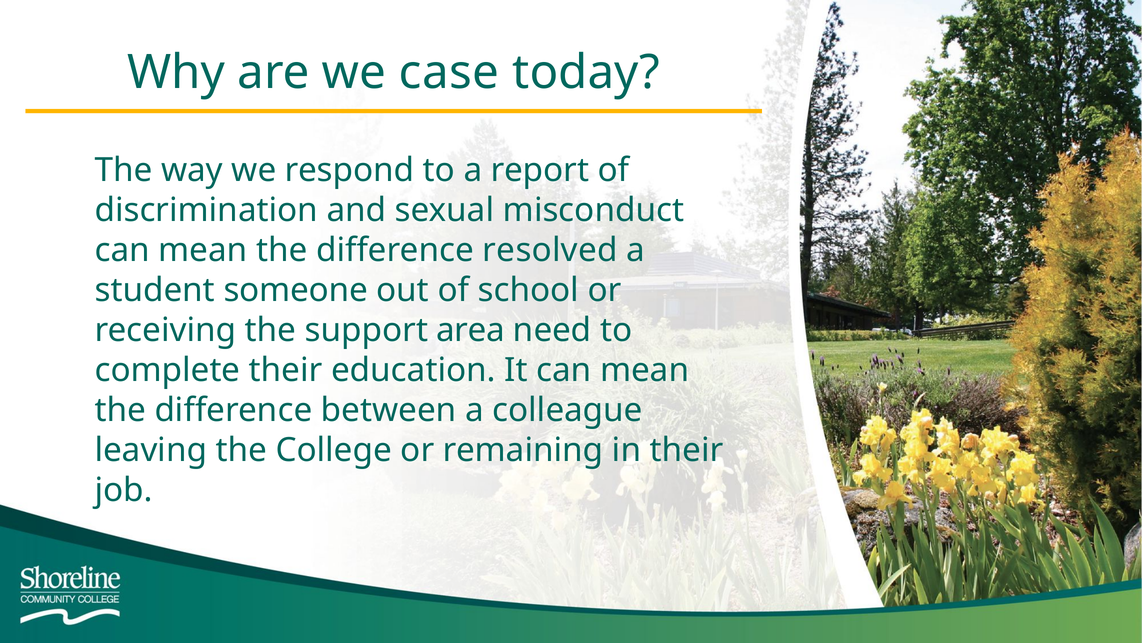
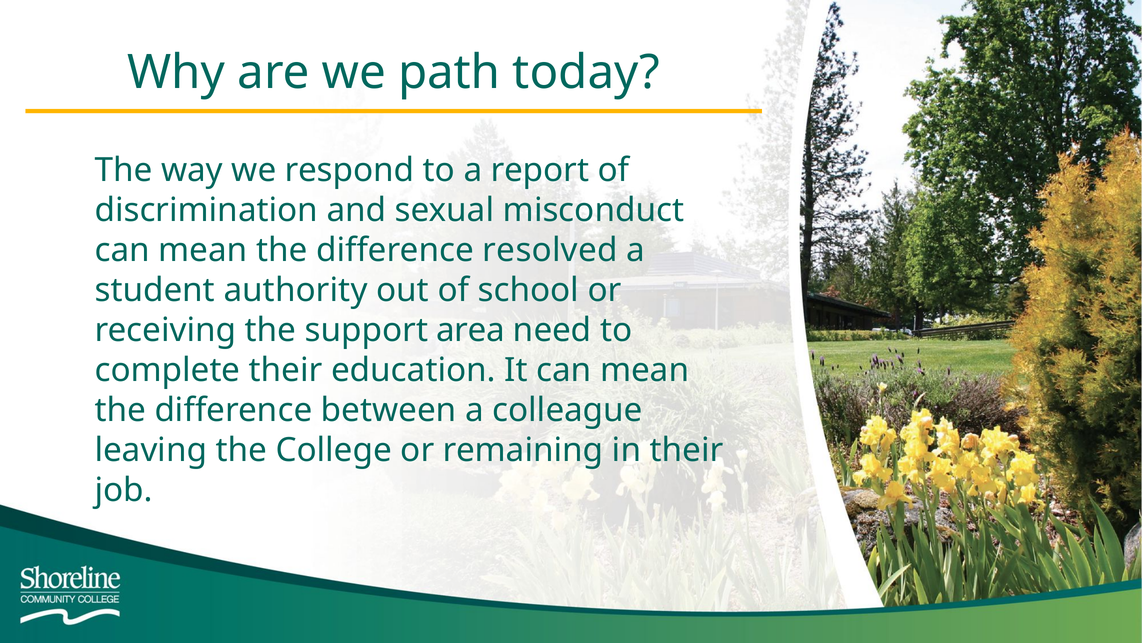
case: case -> path
someone: someone -> authority
